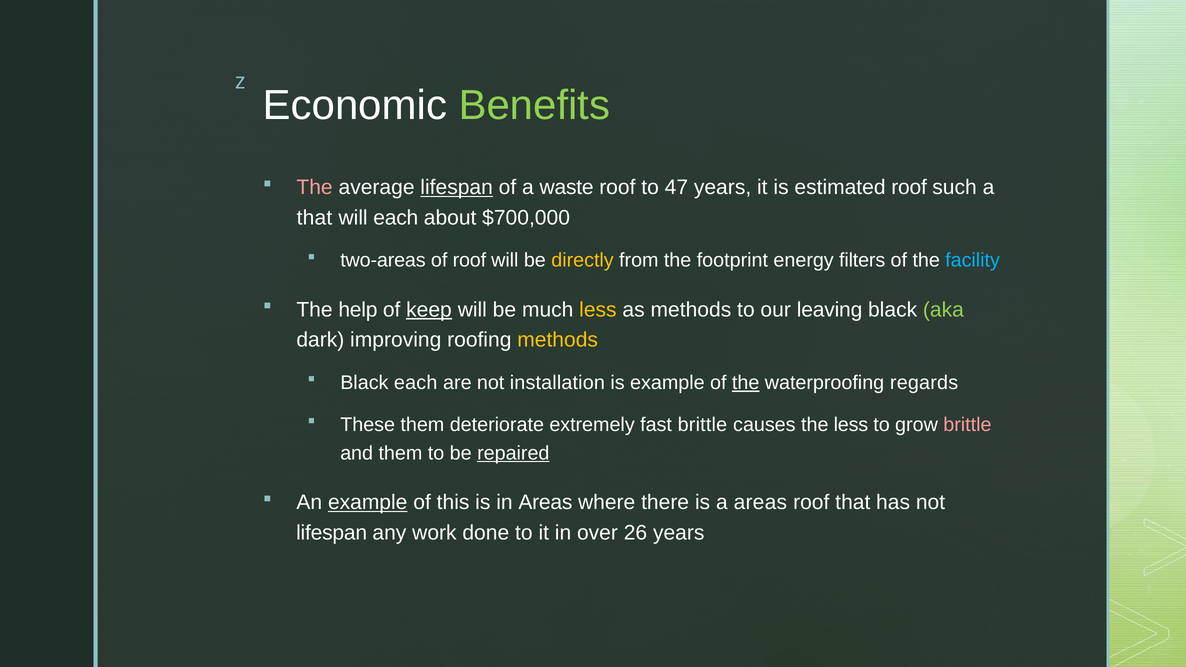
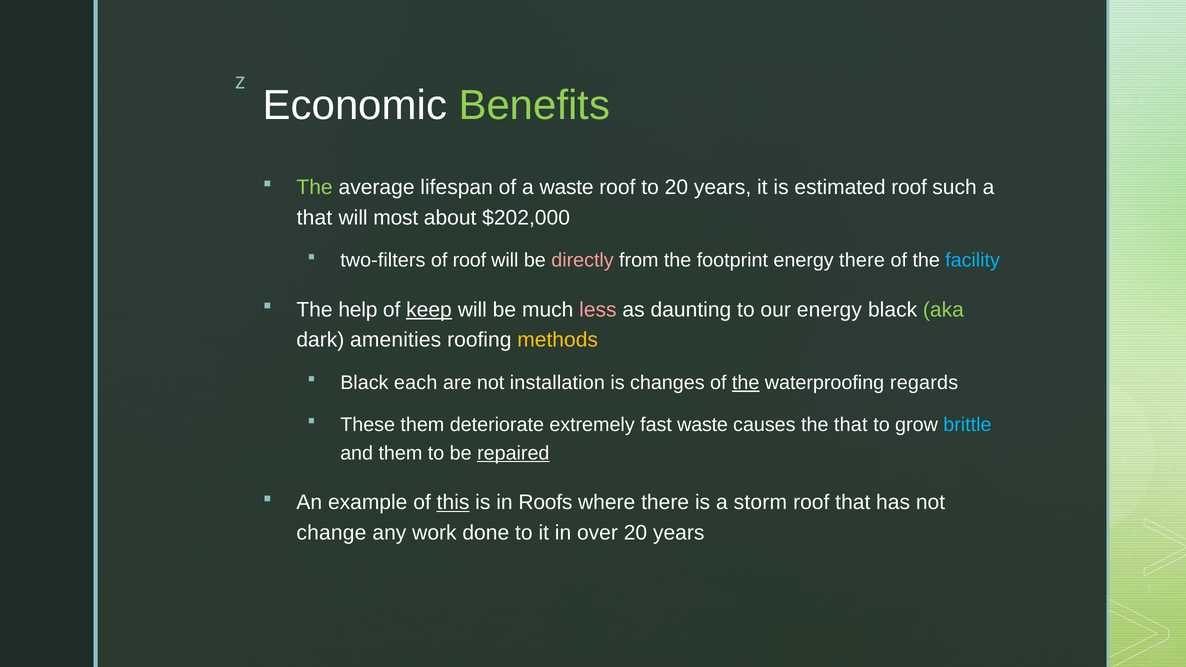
The at (315, 187) colour: pink -> light green
lifespan at (457, 187) underline: present -> none
to 47: 47 -> 20
will each: each -> most
$700,000: $700,000 -> $202,000
two-areas: two-areas -> two-filters
directly colour: yellow -> pink
energy filters: filters -> there
less at (598, 310) colour: yellow -> pink
as methods: methods -> daunting
our leaving: leaving -> energy
improving: improving -> amenities
is example: example -> changes
fast brittle: brittle -> waste
the less: less -> that
brittle at (967, 425) colour: pink -> light blue
example at (368, 503) underline: present -> none
this underline: none -> present
in Areas: Areas -> Roofs
a areas: areas -> storm
lifespan at (332, 533): lifespan -> change
over 26: 26 -> 20
